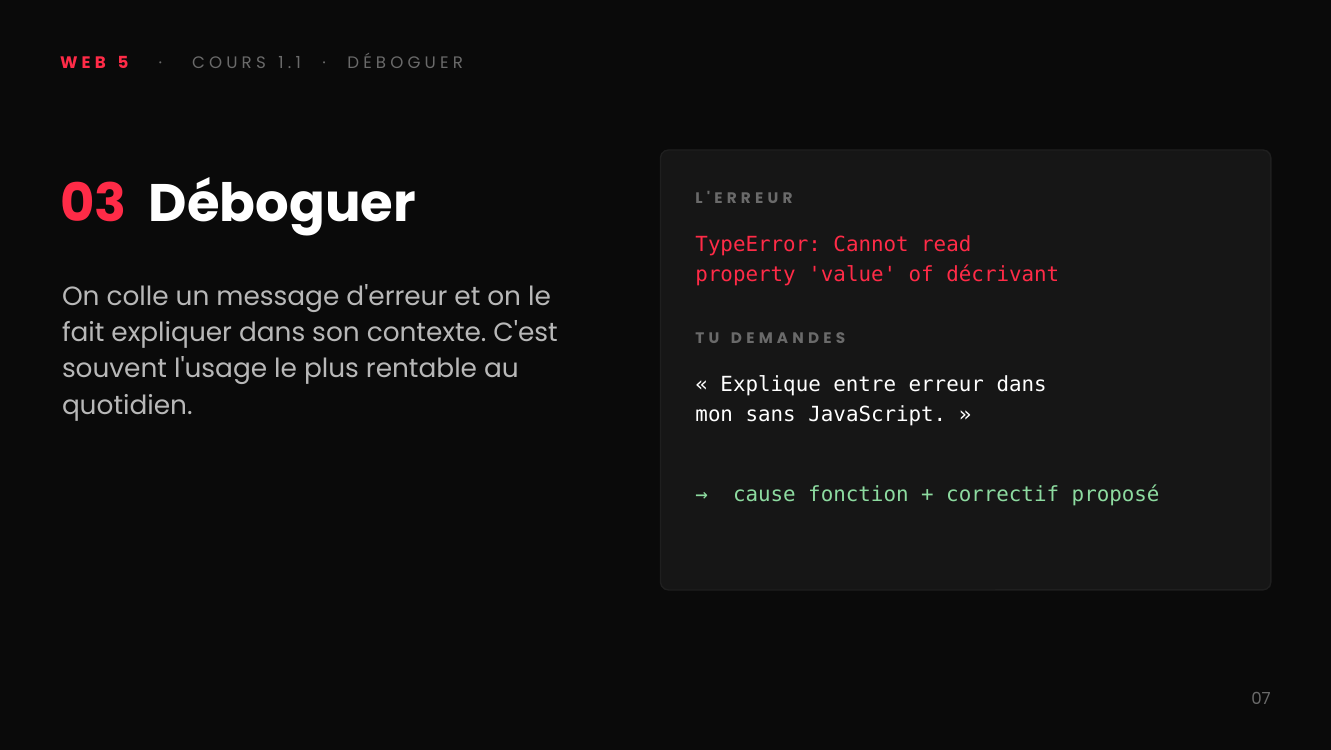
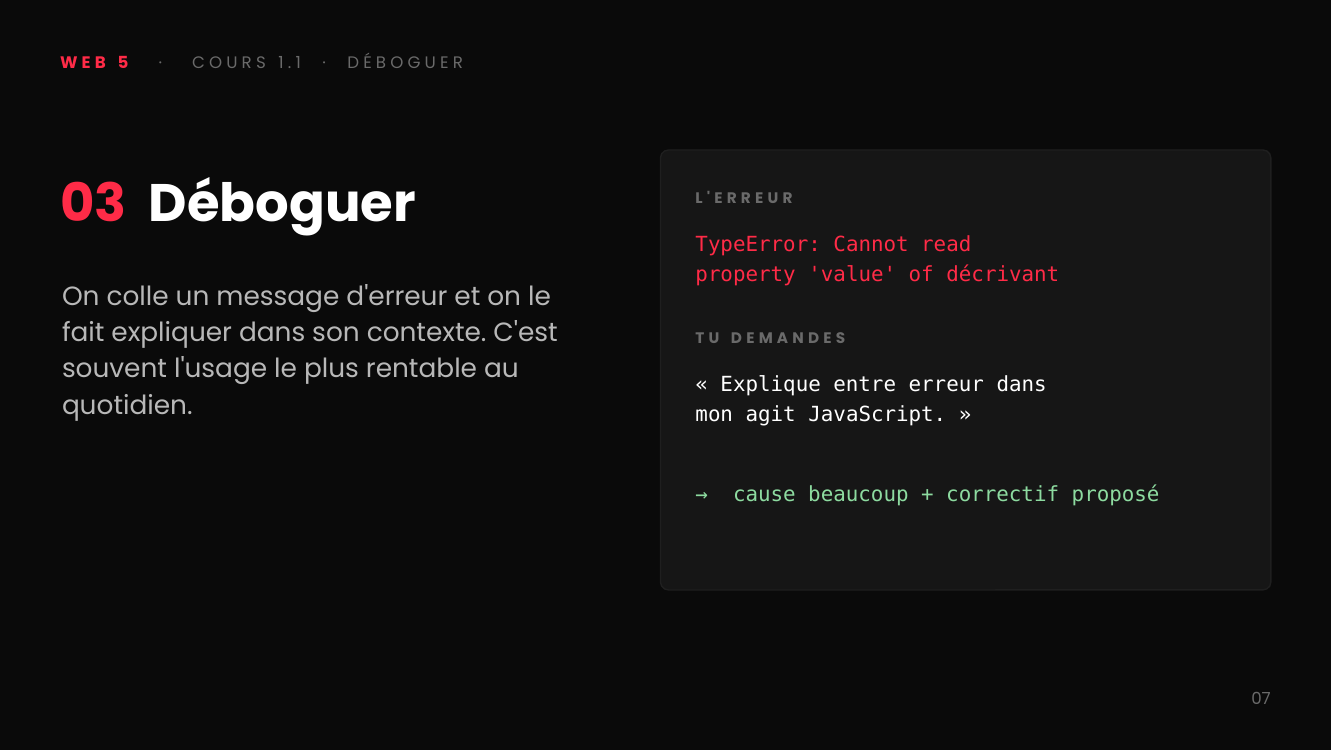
sans: sans -> agit
fonction: fonction -> beaucoup
